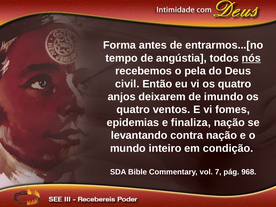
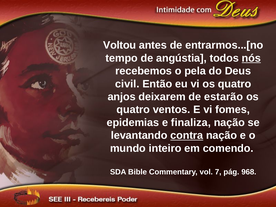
Forma: Forma -> Voltou
imundo: imundo -> estarão
contra underline: none -> present
condição: condição -> comendo
